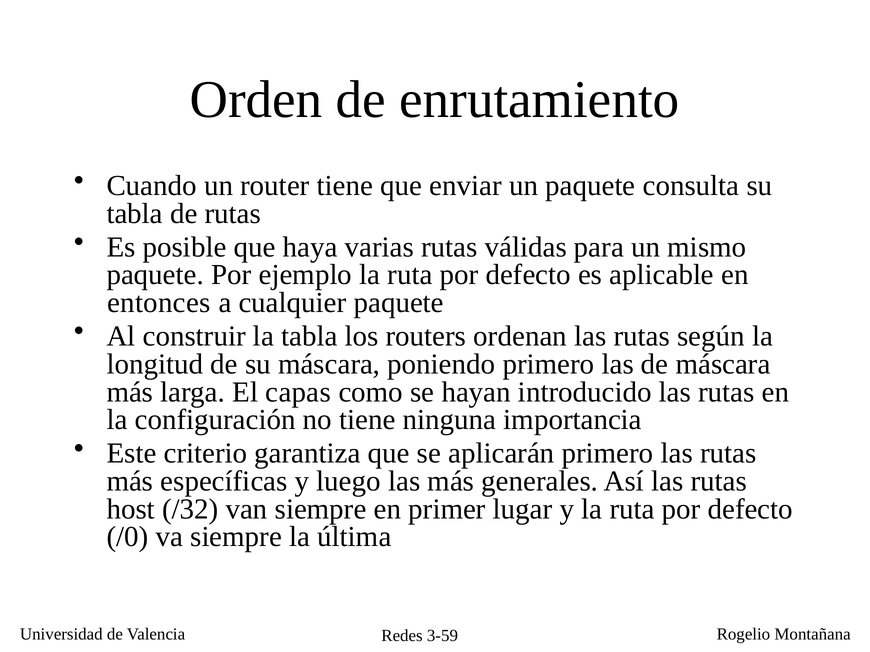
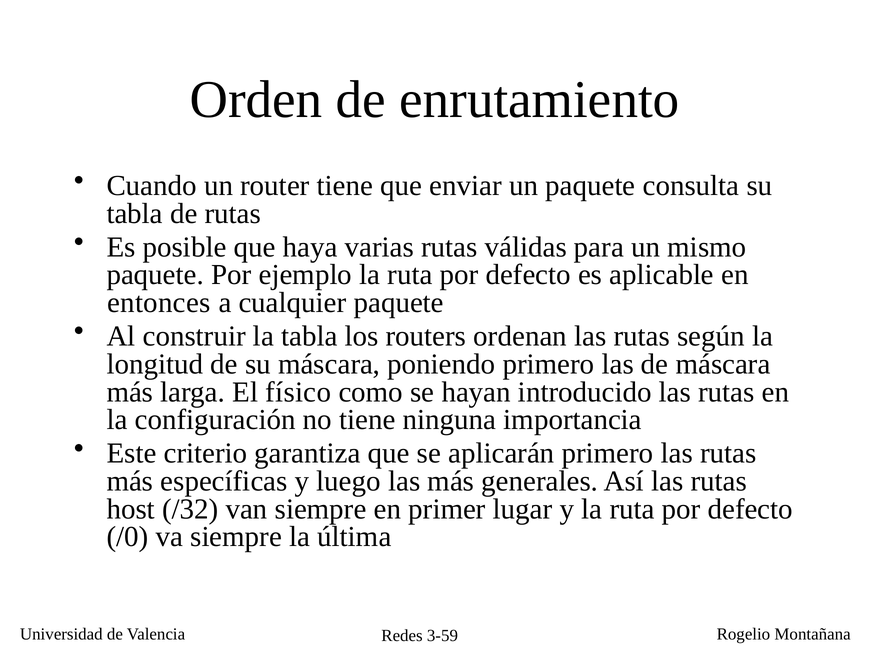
capas: capas -> físico
